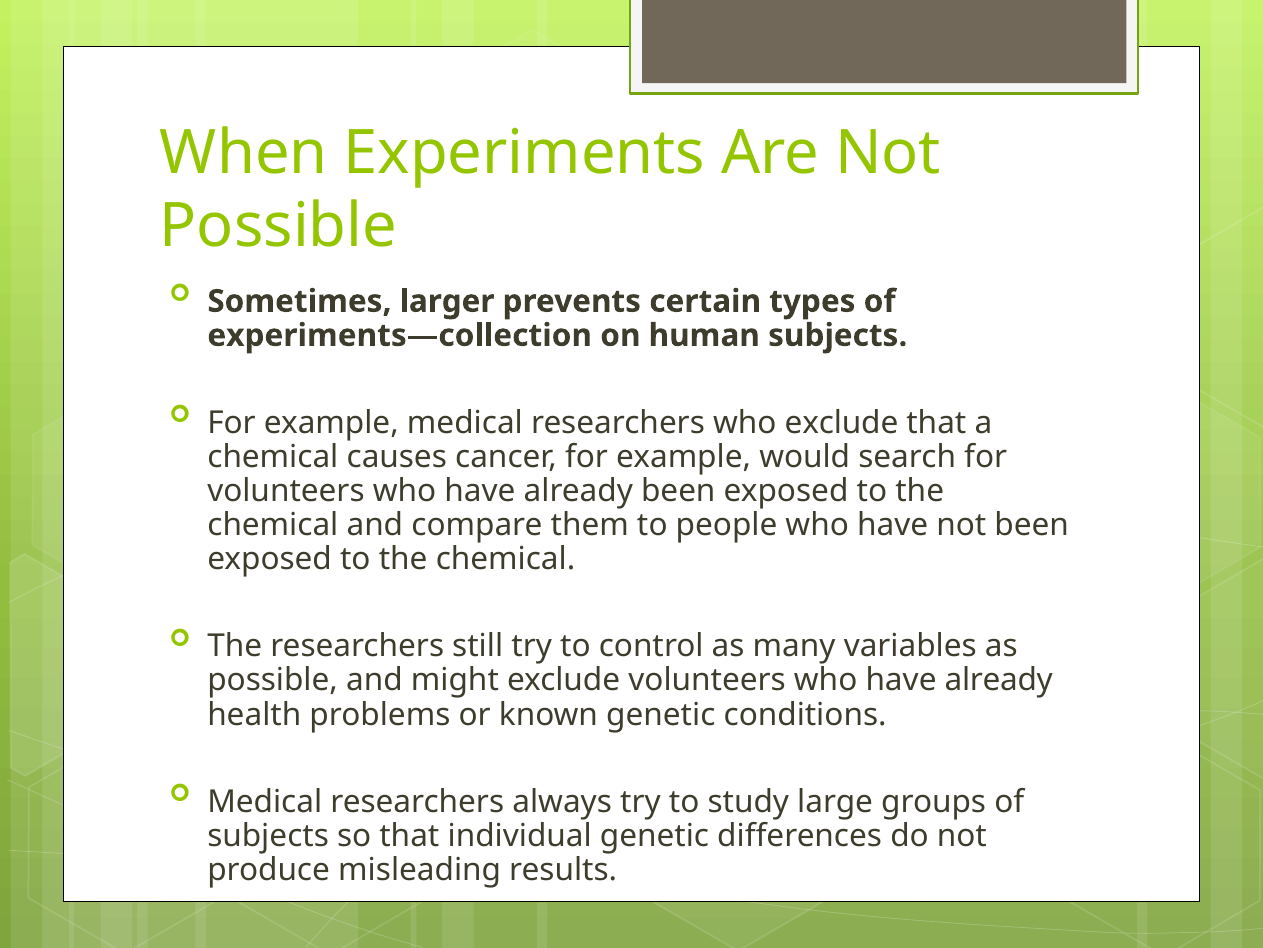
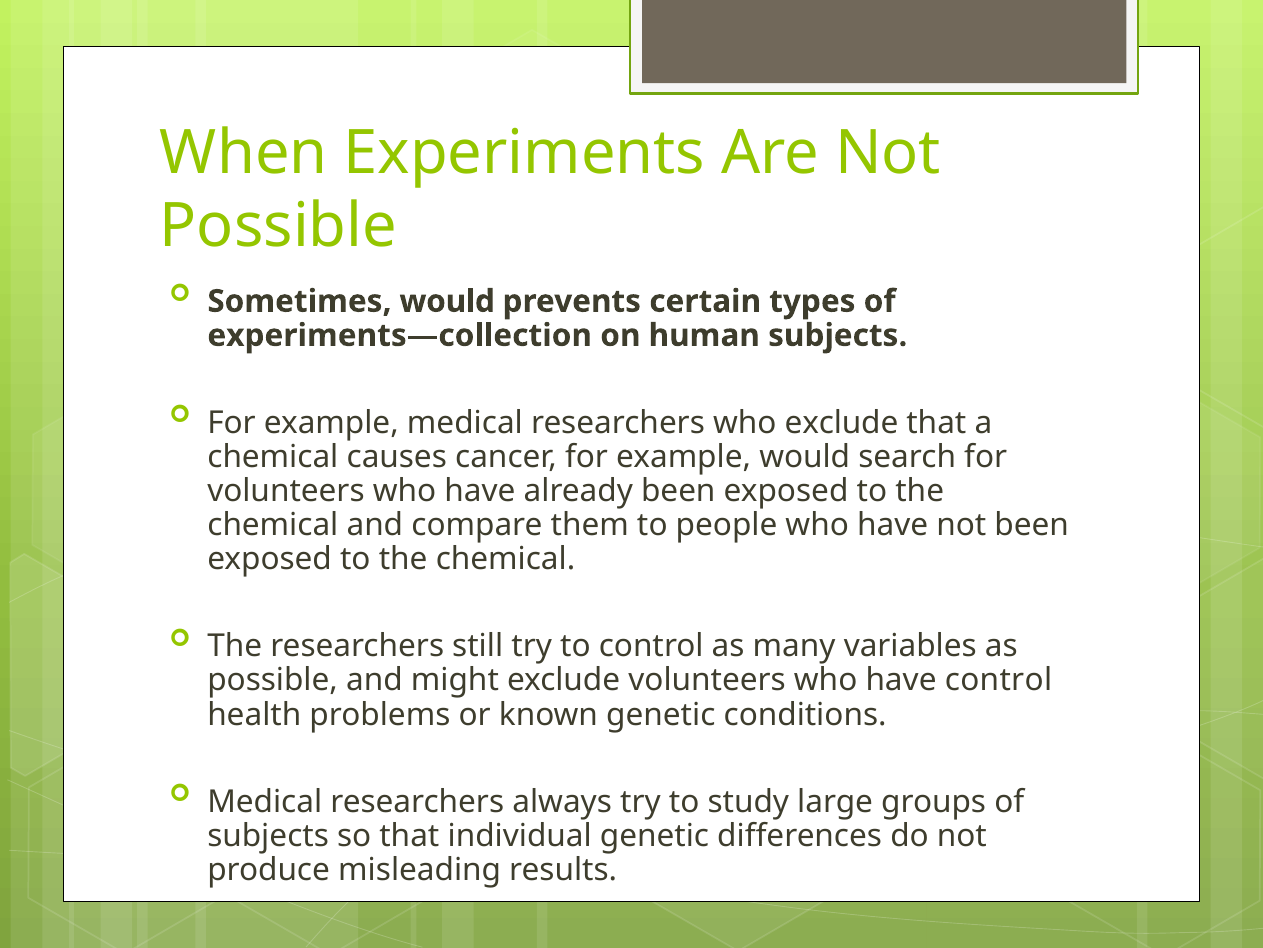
Sometimes larger: larger -> would
already at (999, 680): already -> control
